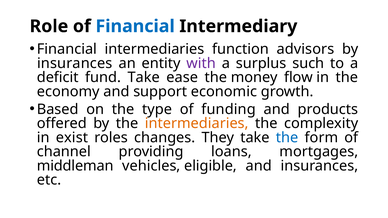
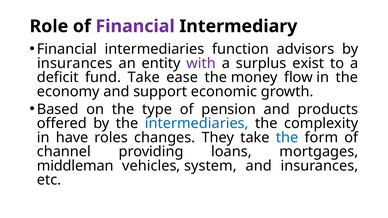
Financial at (135, 26) colour: blue -> purple
such: such -> exist
funding: funding -> pension
intermediaries at (197, 124) colour: orange -> blue
exist: exist -> have
eligible: eligible -> system
